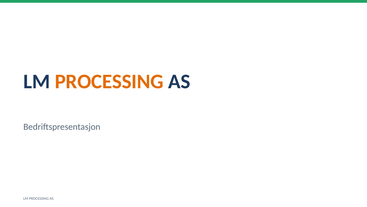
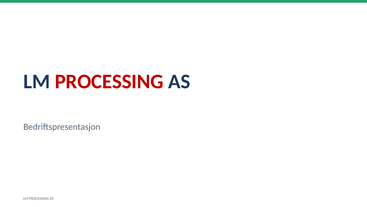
PROCESSING at (109, 81) colour: orange -> red
